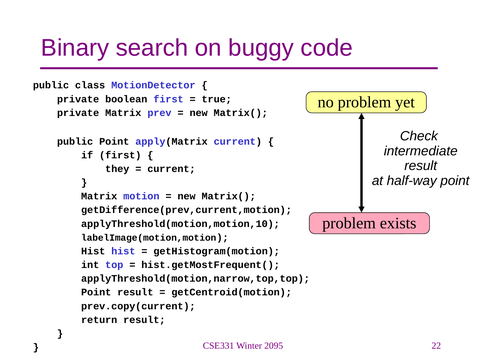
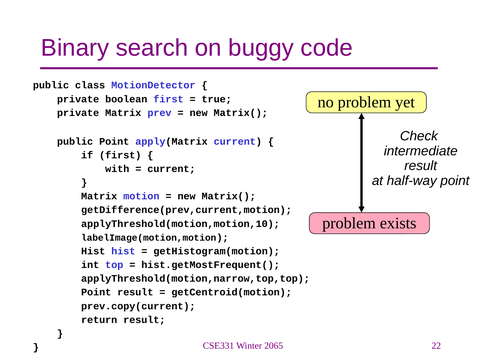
they: they -> with
2095: 2095 -> 2065
